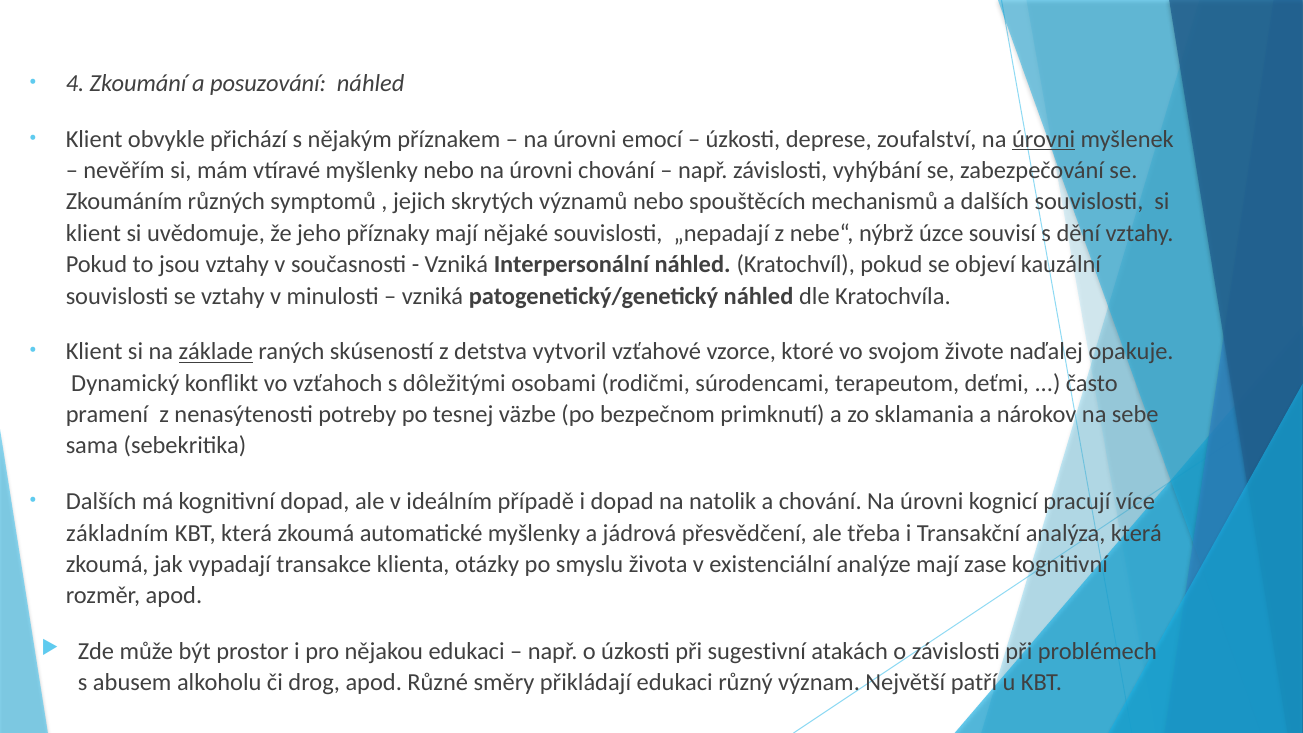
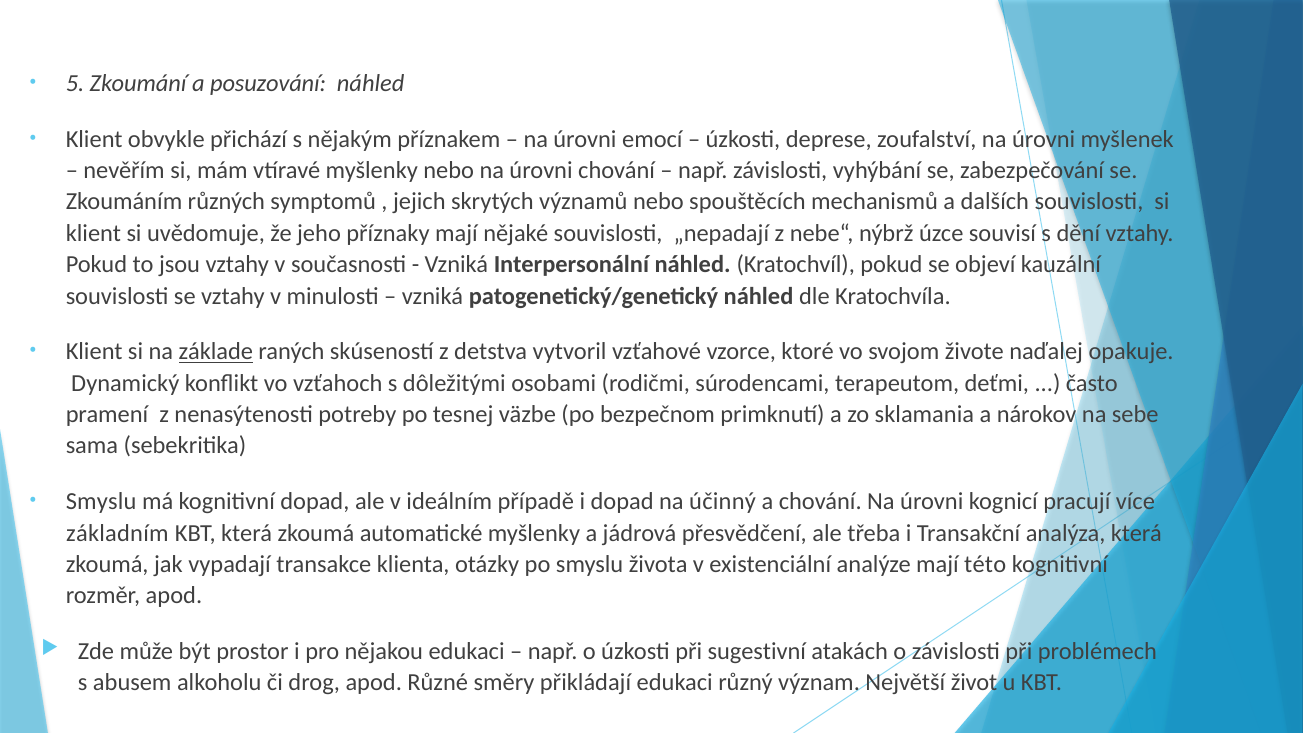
4: 4 -> 5
úrovni at (1044, 139) underline: present -> none
Dalších at (101, 502): Dalších -> Smyslu
natolik: natolik -> účinný
zase: zase -> této
patří: patří -> život
